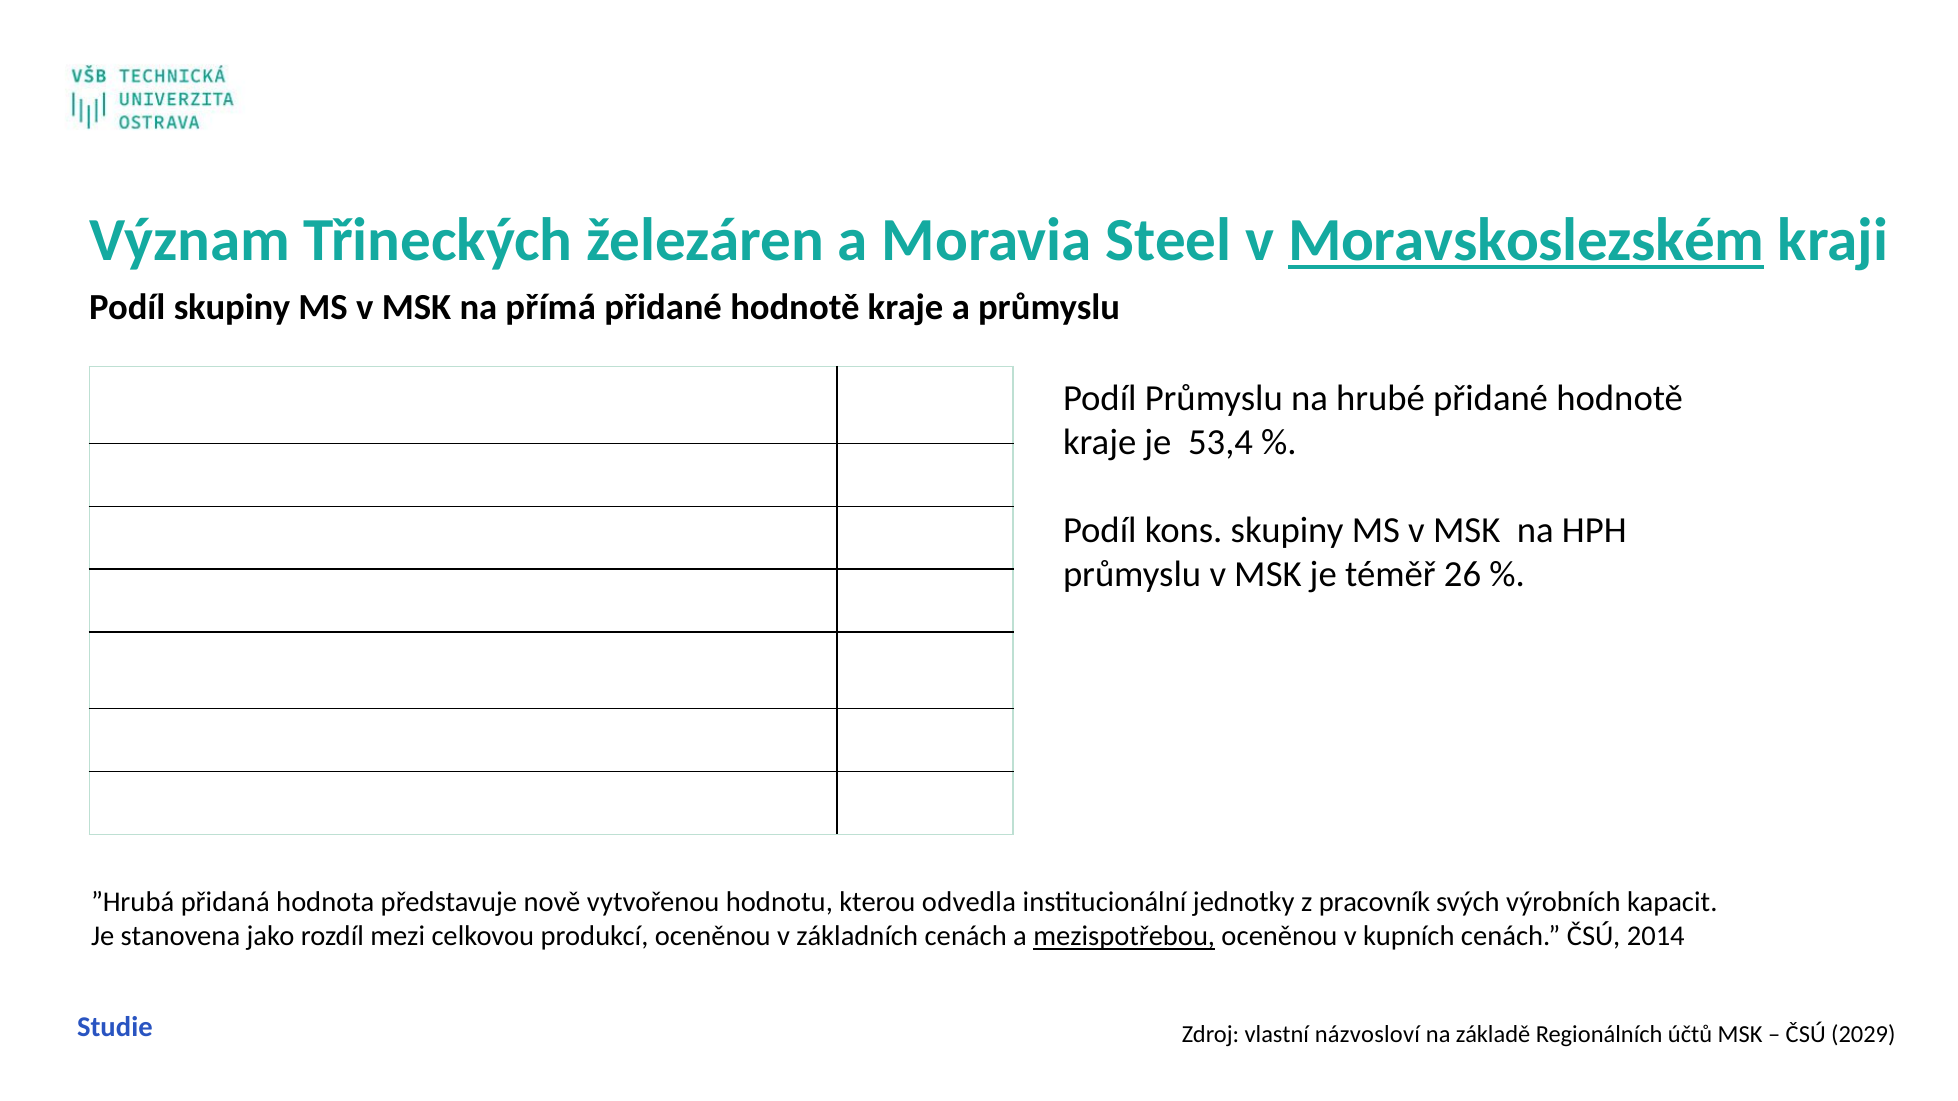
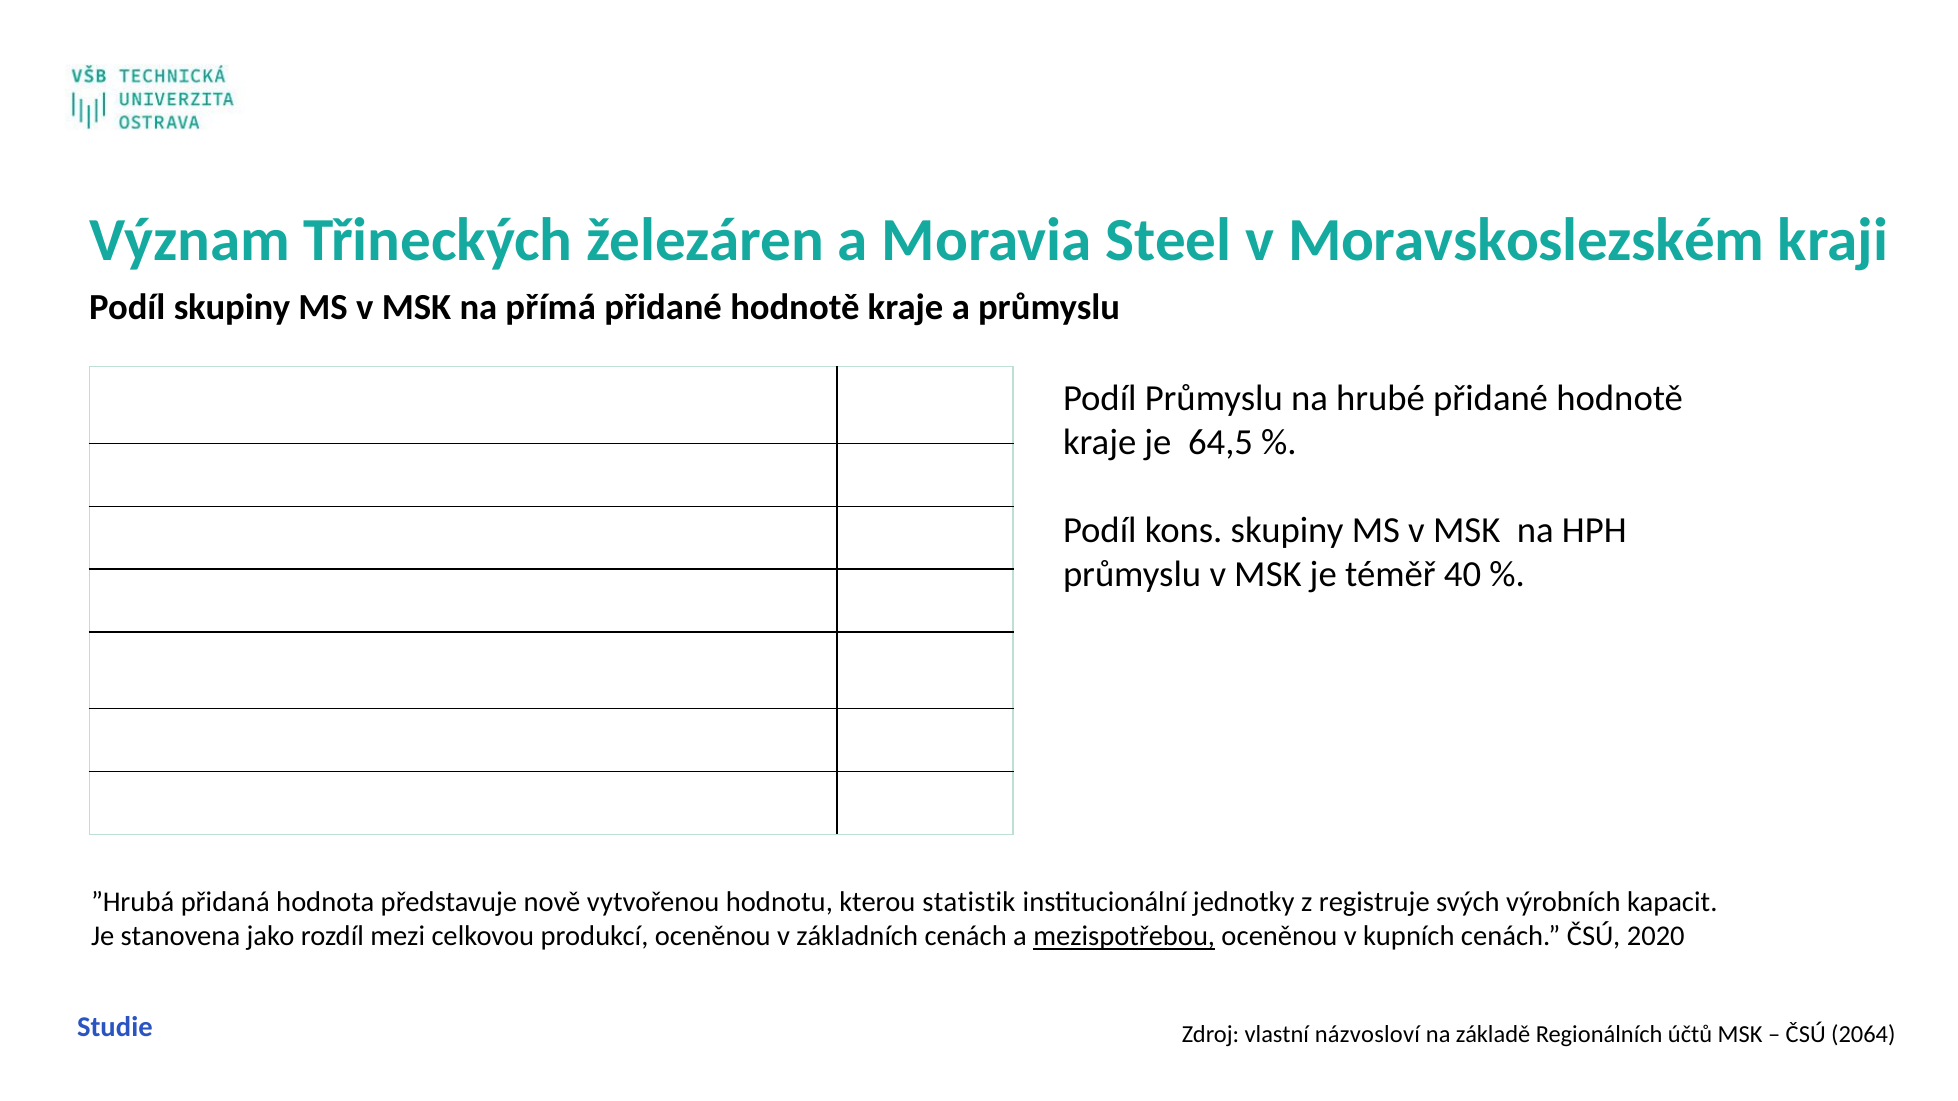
Moravskoslezském underline: present -> none
53,4: 53,4 -> 64,5
26: 26 -> 40
odvedla: odvedla -> statistik
pracovník: pracovník -> registruje
2014: 2014 -> 2020
2029: 2029 -> 2064
